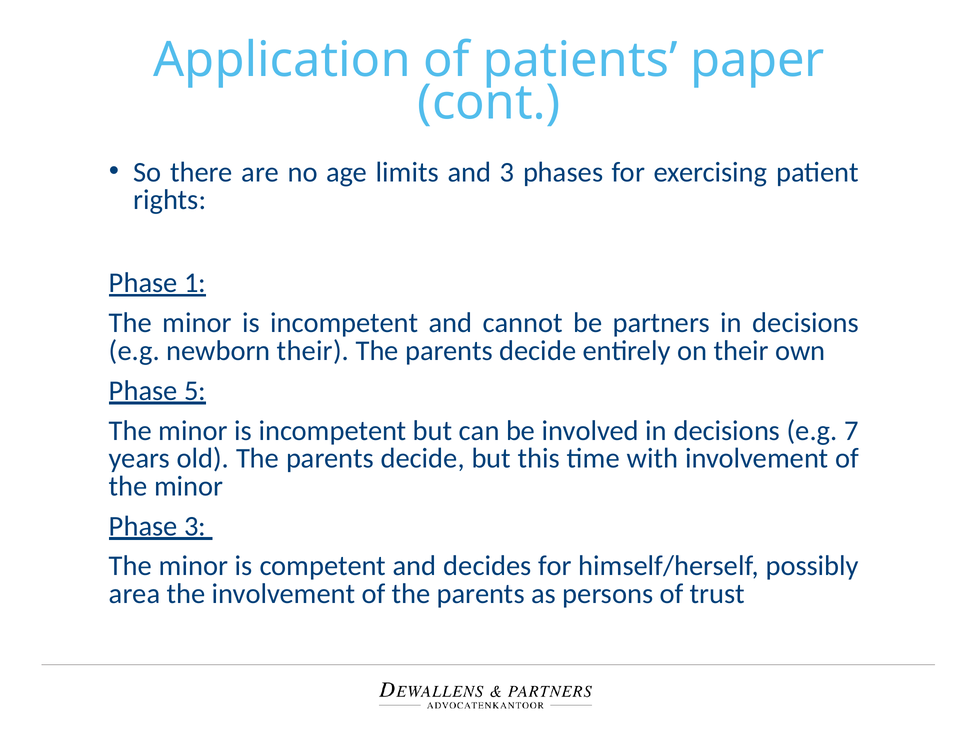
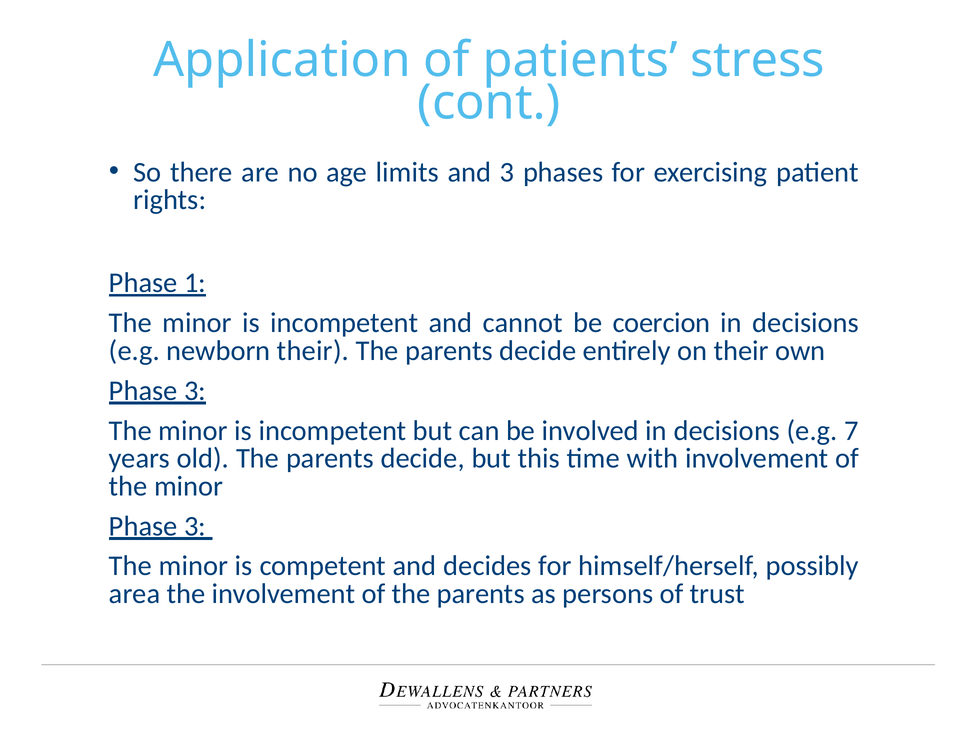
paper: paper -> stress
partners: partners -> coercion
5 at (195, 390): 5 -> 3
